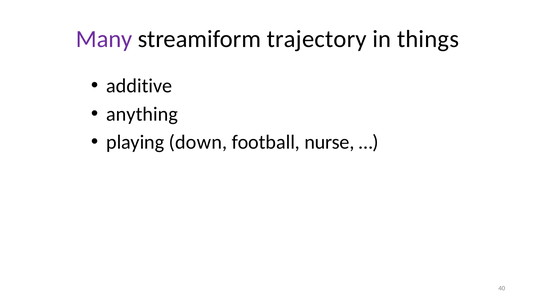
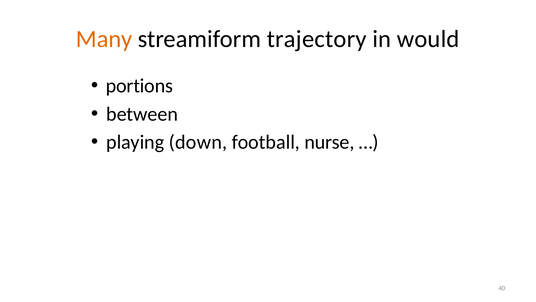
Many colour: purple -> orange
things: things -> would
additive: additive -> portions
anything: anything -> between
